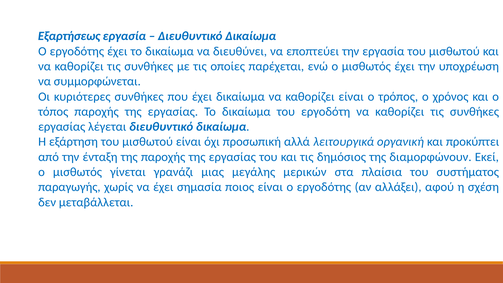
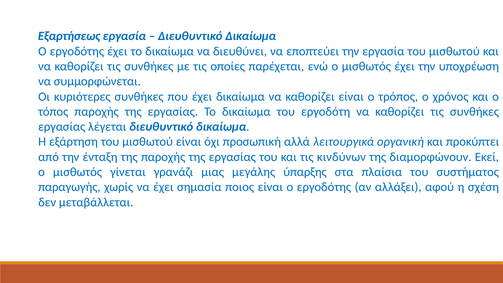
δημόσιος: δημόσιος -> κινδύνων
μερικών: μερικών -> ύπαρξης
